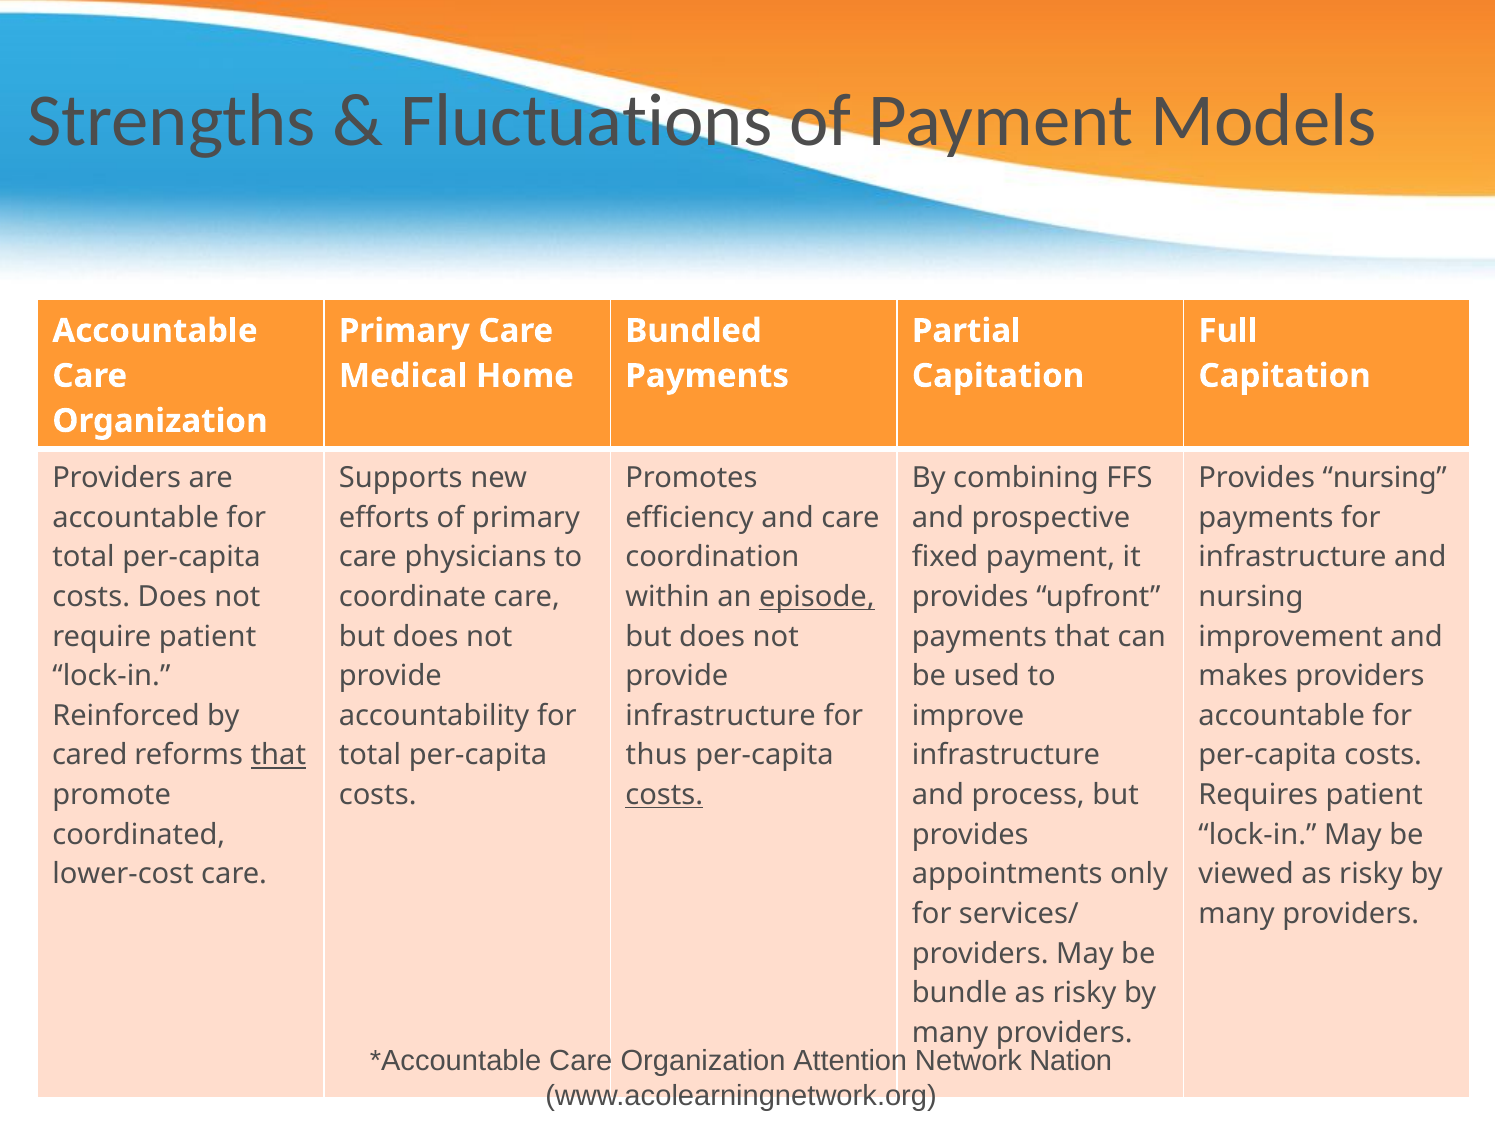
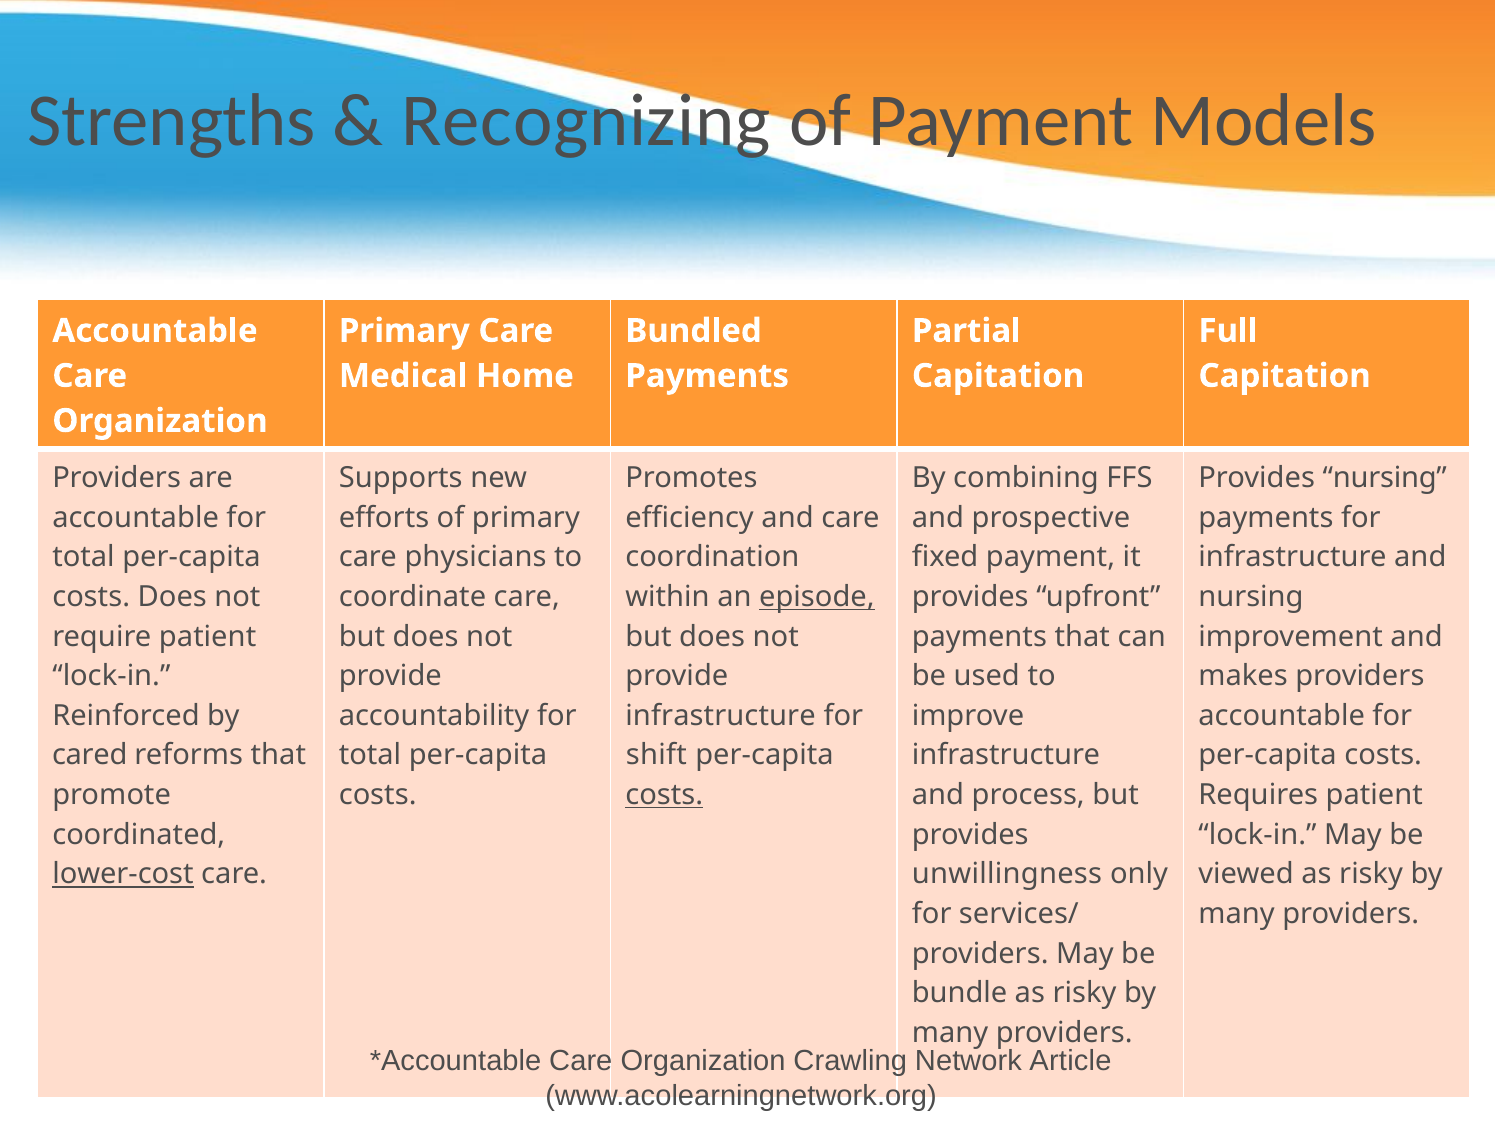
Fluctuations: Fluctuations -> Recognizing
that at (278, 756) underline: present -> none
thus: thus -> shift
lower-cost underline: none -> present
appointments: appointments -> unwillingness
Attention: Attention -> Crawling
Nation: Nation -> Article
